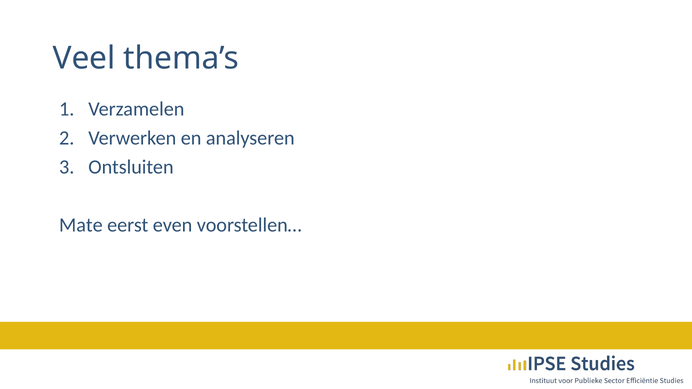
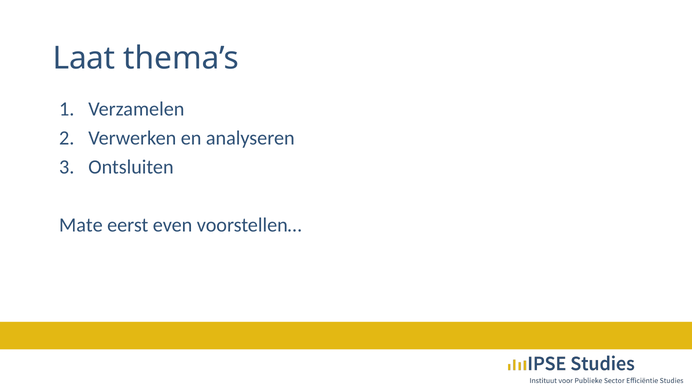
Veel: Veel -> Laat
